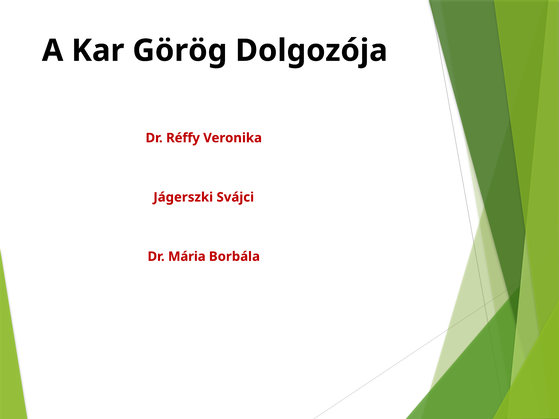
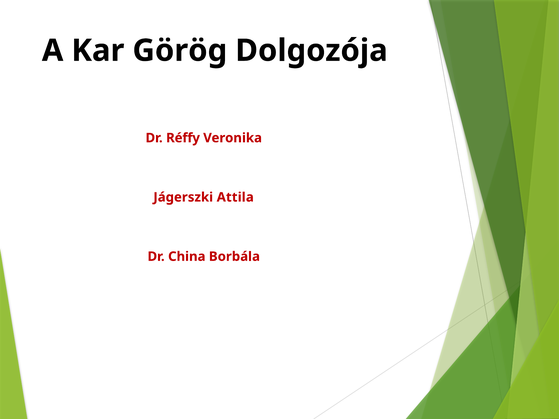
Svájci: Svájci -> Attila
Mária: Mária -> China
